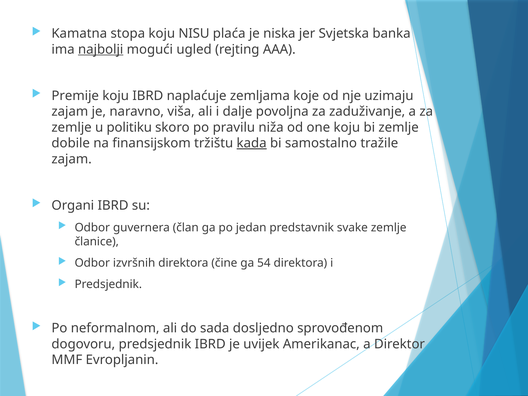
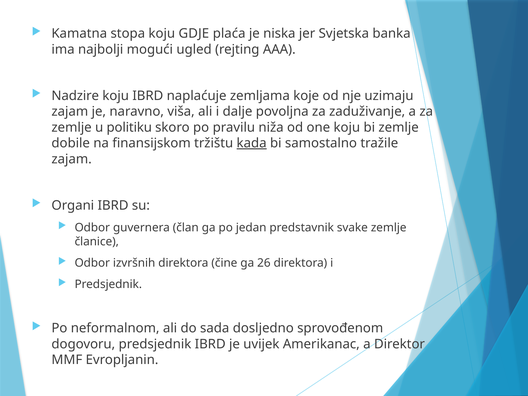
NISU: NISU -> GDJE
najbolji underline: present -> none
Premije: Premije -> Nadzire
54: 54 -> 26
